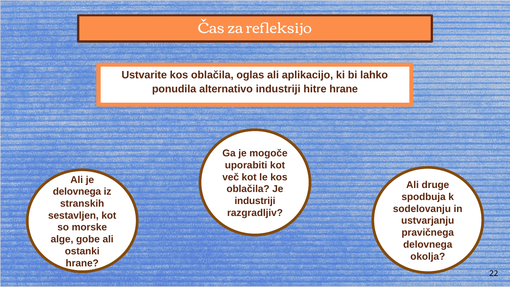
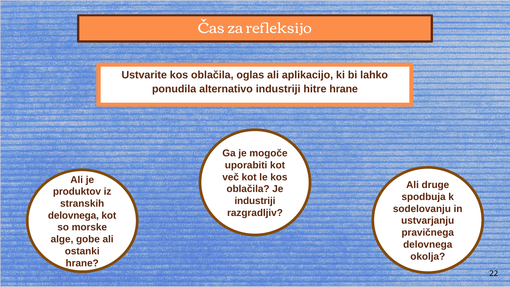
delovnega at (77, 192): delovnega -> produktov
sestavljen at (73, 215): sestavljen -> delovnega
